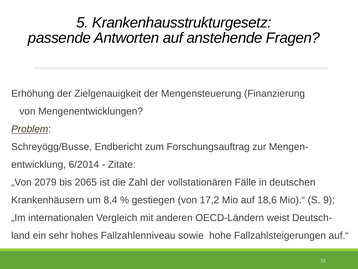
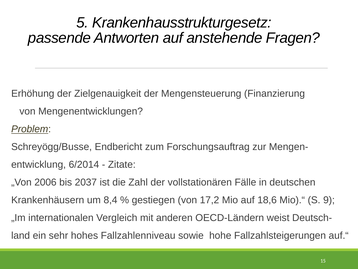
2079: 2079 -> 2006
2065: 2065 -> 2037
